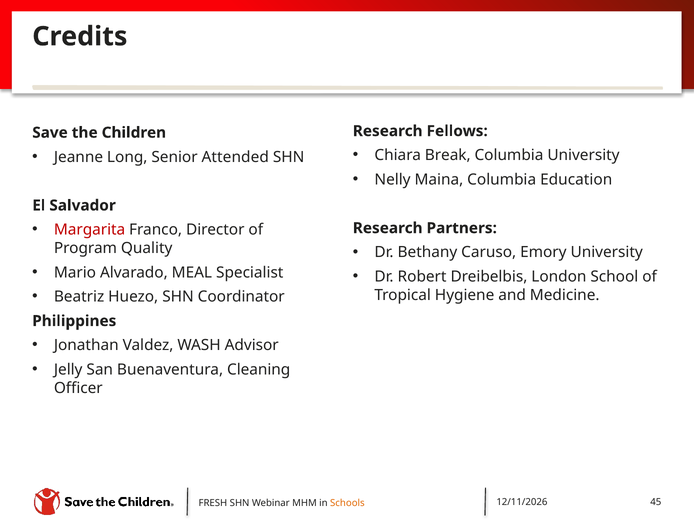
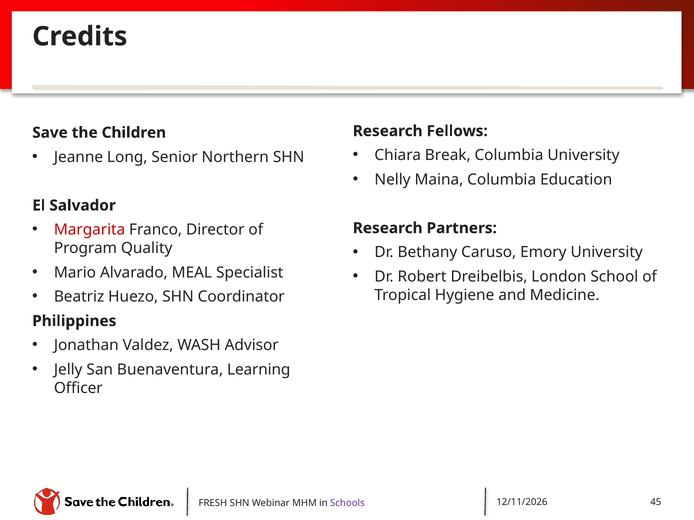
Attended: Attended -> Northern
Cleaning: Cleaning -> Learning
Schools colour: orange -> purple
